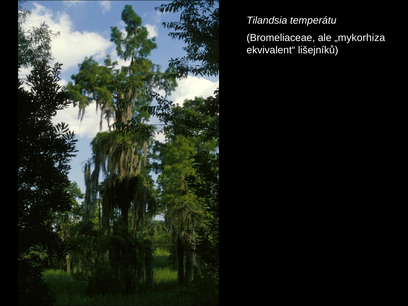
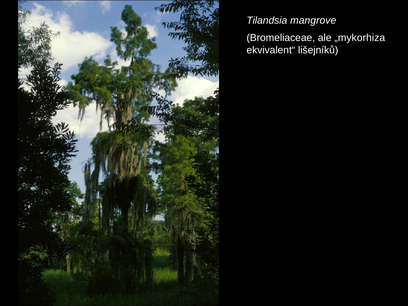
temperátu: temperátu -> mangrove
